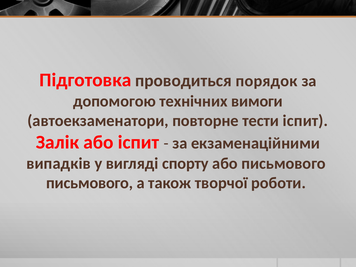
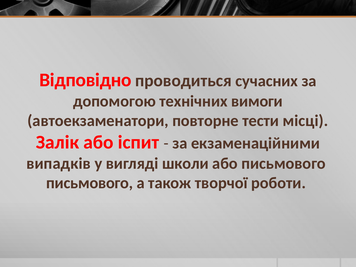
Підготовка: Підготовка -> Відповідно
порядок: порядок -> сучасних
тести іспит: іспит -> місці
спорту: спорту -> школи
